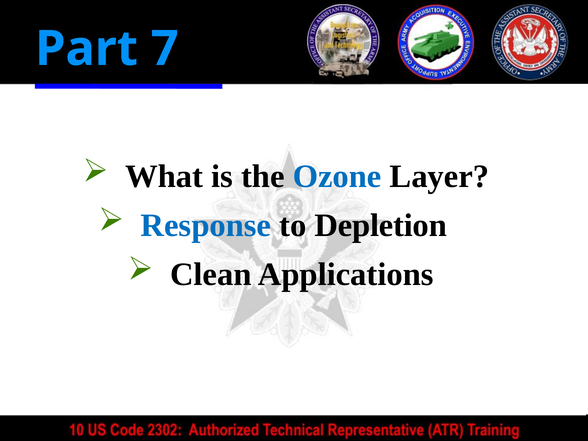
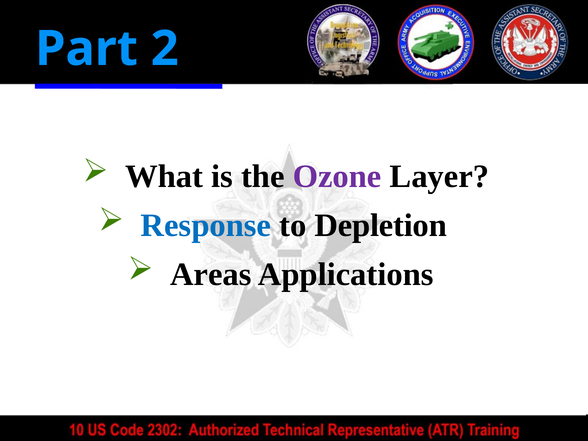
7: 7 -> 2
Ozone colour: blue -> purple
Clean: Clean -> Areas
